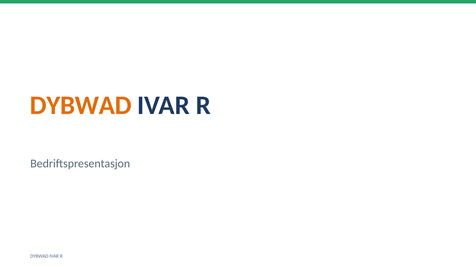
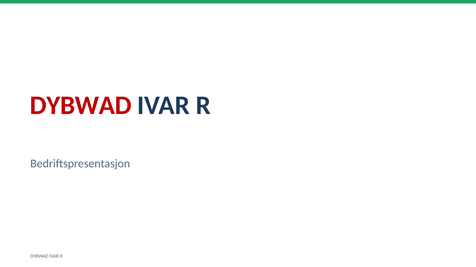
DYBWAD at (81, 106) colour: orange -> red
